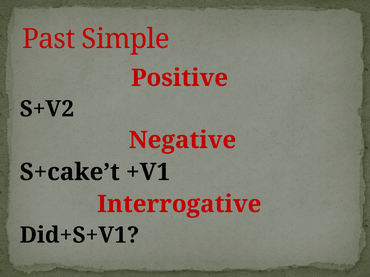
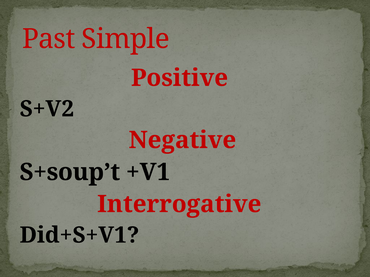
S+cake’t: S+cake’t -> S+soup’t
